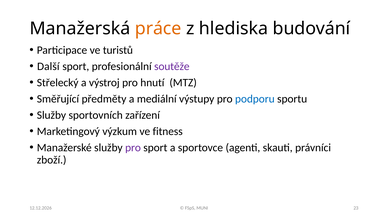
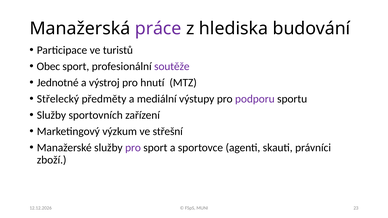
práce colour: orange -> purple
Další: Další -> Obec
Střelecký: Střelecký -> Jednotné
Směřující: Směřující -> Střelecký
podporu colour: blue -> purple
fitness: fitness -> střešní
